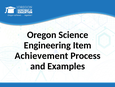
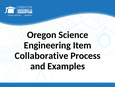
Achievement: Achievement -> Collaborative
